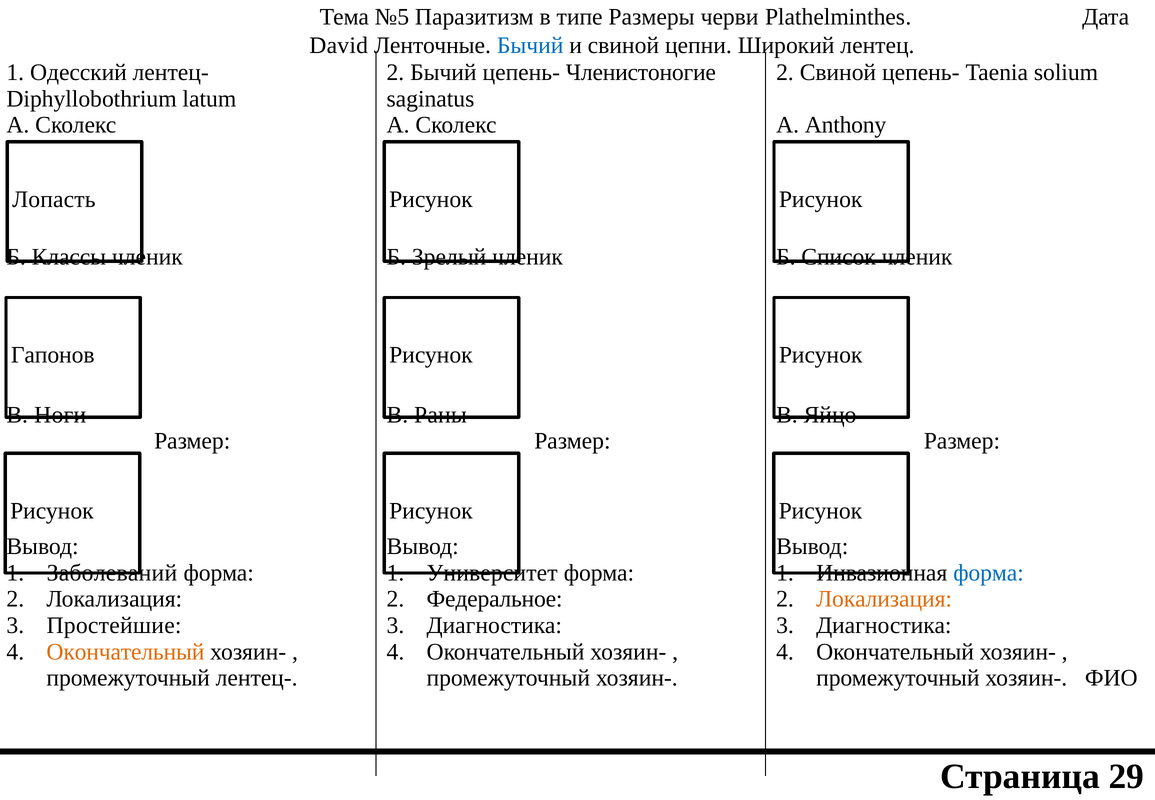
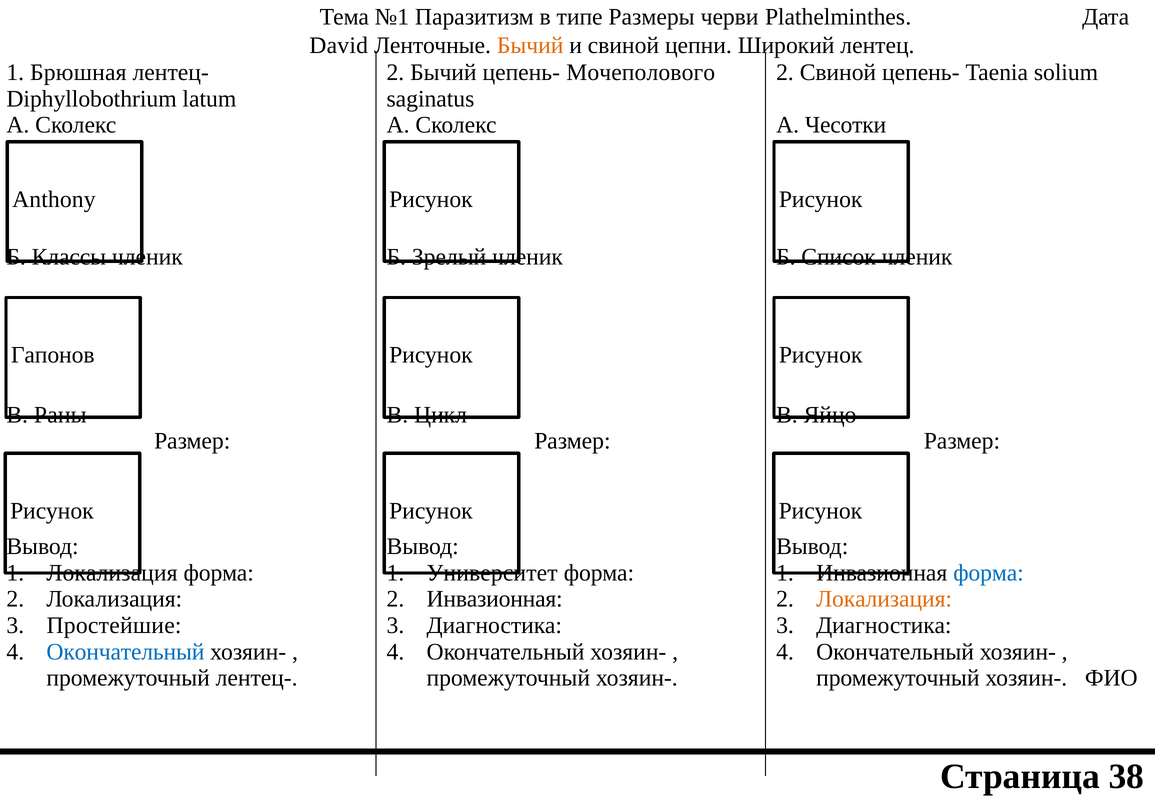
№5: №5 -> №1
Бычий at (530, 45) colour: blue -> orange
Одесский: Одесский -> Брюшная
Членистоногие: Членистоногие -> Мочеполового
Anthony: Anthony -> Чесотки
Лопасть: Лопасть -> Anthony
Ноги: Ноги -> Раны
Раны: Раны -> Цикл
1 Заболеваний: Заболеваний -> Локализация
2 Федеральное: Федеральное -> Инвазионная
Окончательный at (125, 651) colour: orange -> blue
29: 29 -> 38
